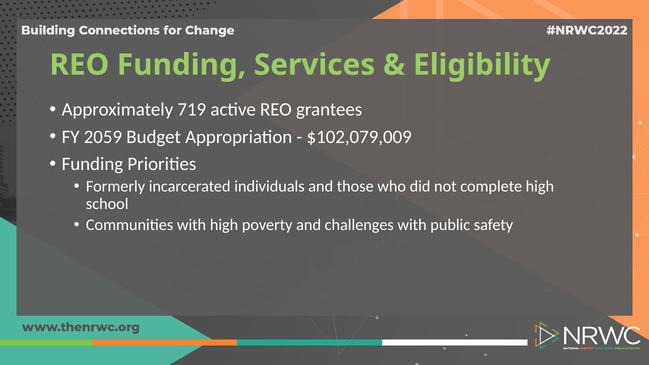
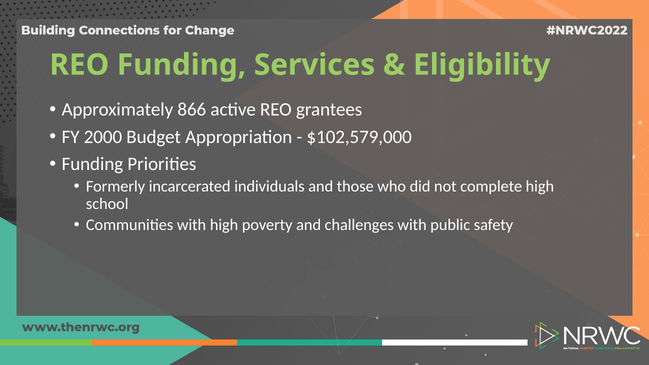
719: 719 -> 866
2059: 2059 -> 2000
$102,079,009: $102,079,009 -> $102,579,000
